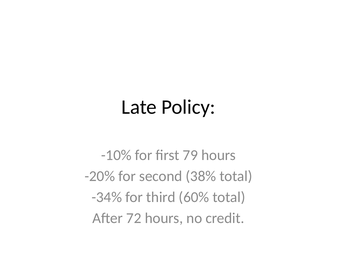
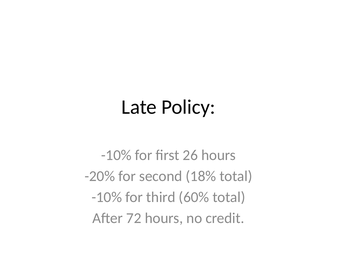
79: 79 -> 26
38%: 38% -> 18%
-34% at (107, 197): -34% -> -10%
